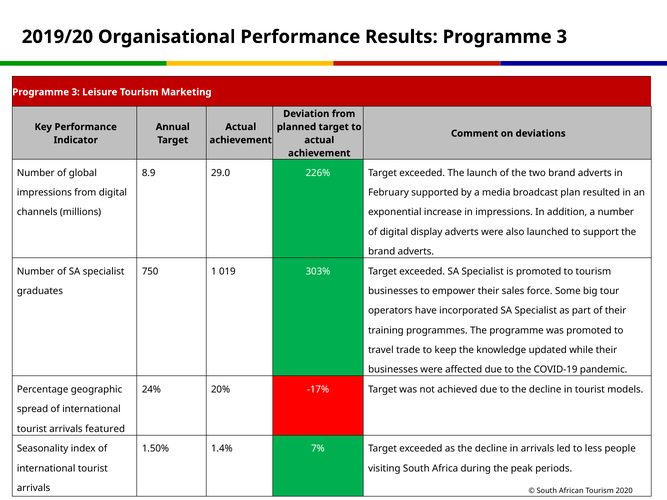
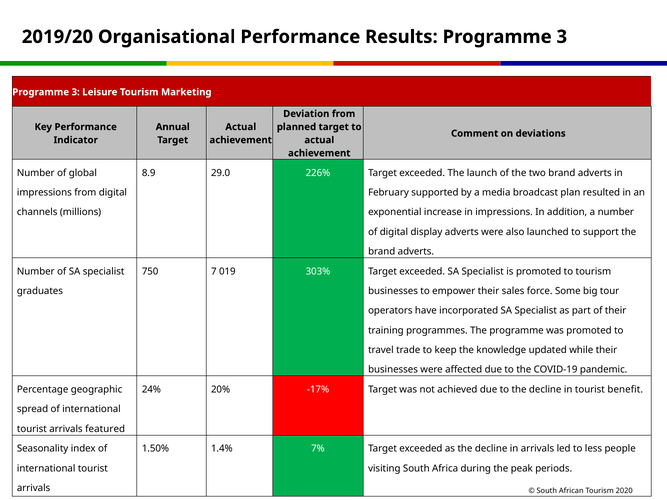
1: 1 -> 7
models: models -> benefit
